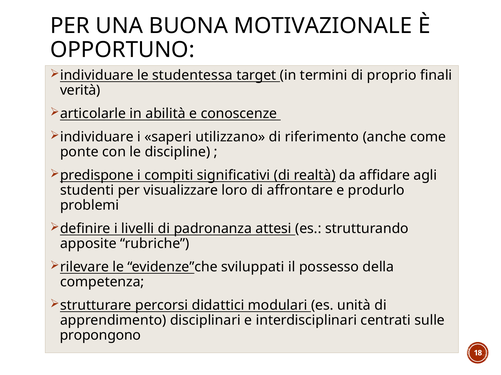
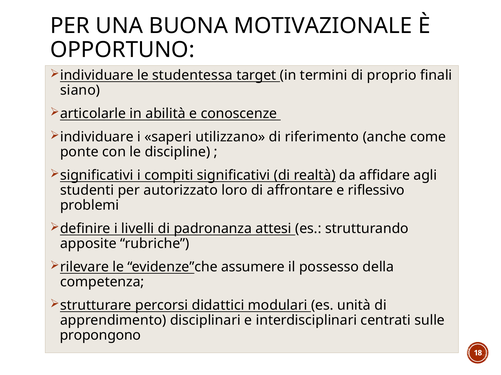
verità: verità -> siano
predispone at (97, 176): predispone -> significativi
visualizzare: visualizzare -> autorizzato
produrlo: produrlo -> riflessivo
sviluppati: sviluppati -> assumere
